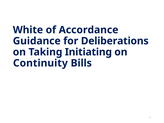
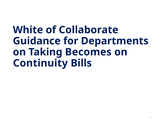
Accordance: Accordance -> Collaborate
Deliberations: Deliberations -> Departments
Initiating: Initiating -> Becomes
